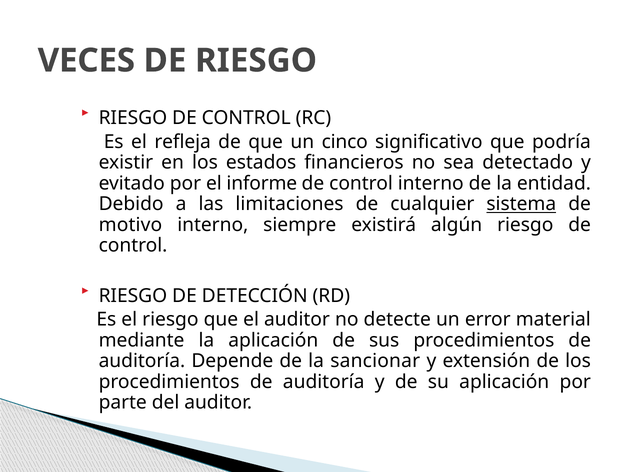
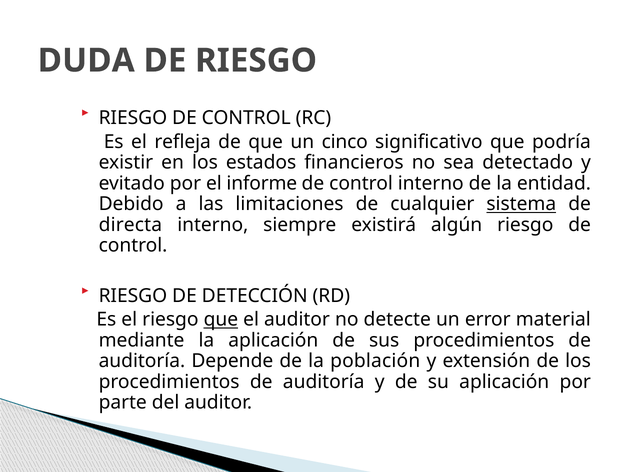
VECES: VECES -> DUDA
motivo: motivo -> directa
que at (221, 319) underline: none -> present
sancionar: sancionar -> población
